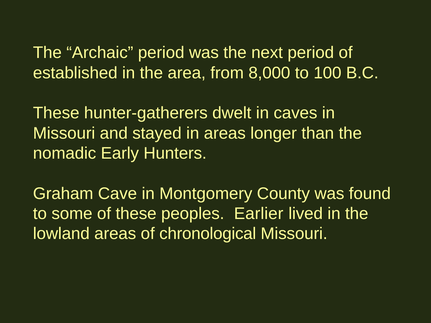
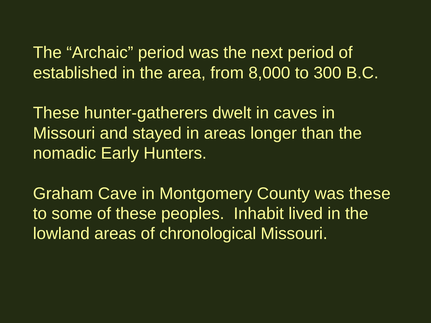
100: 100 -> 300
was found: found -> these
Earlier: Earlier -> Inhabit
